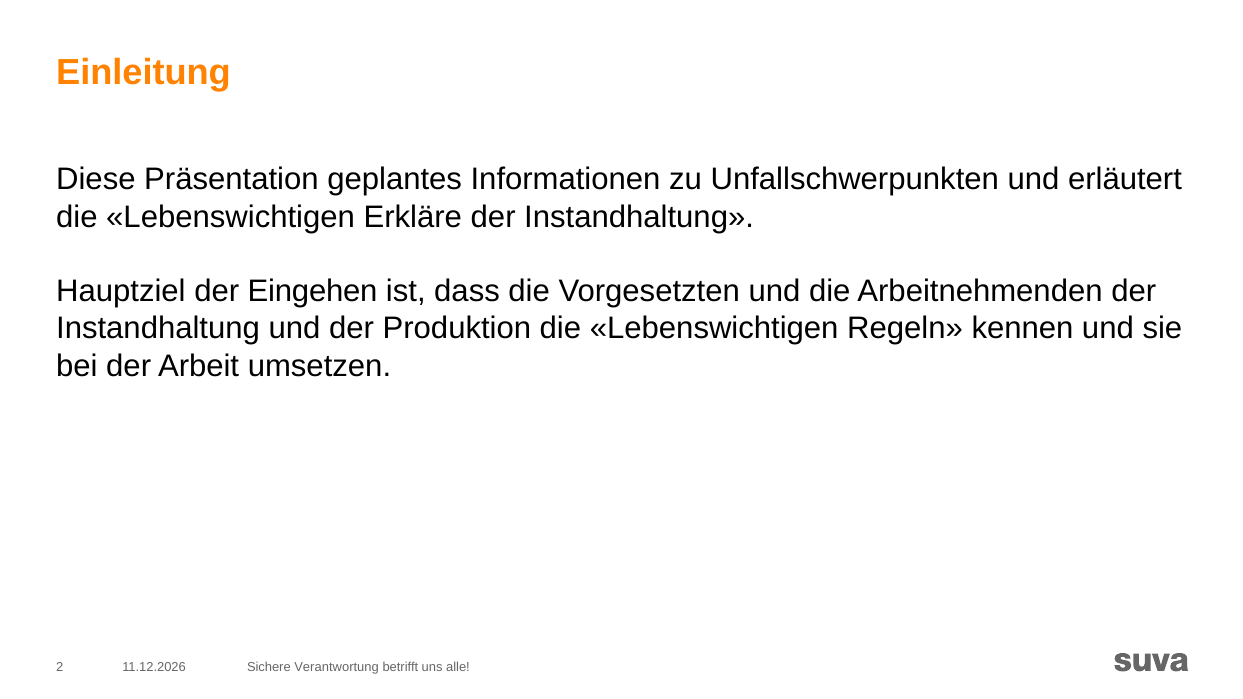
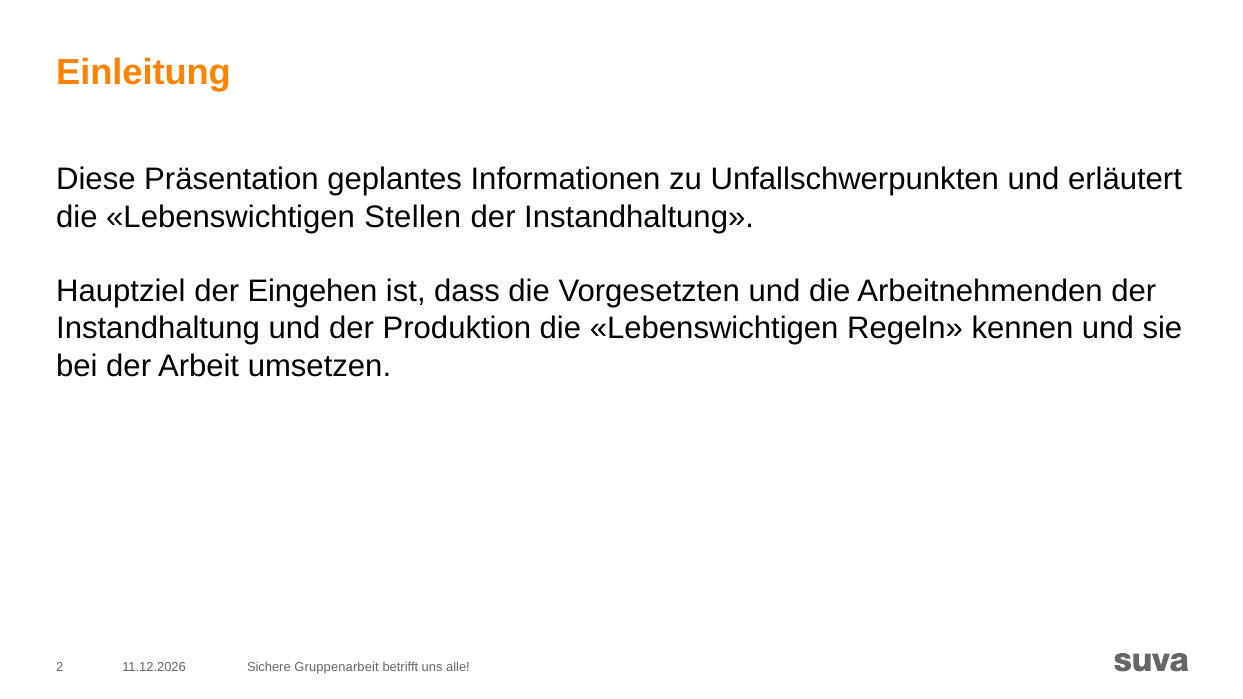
Erkläre: Erkläre -> Stellen
Verantwortung: Verantwortung -> Gruppenarbeit
